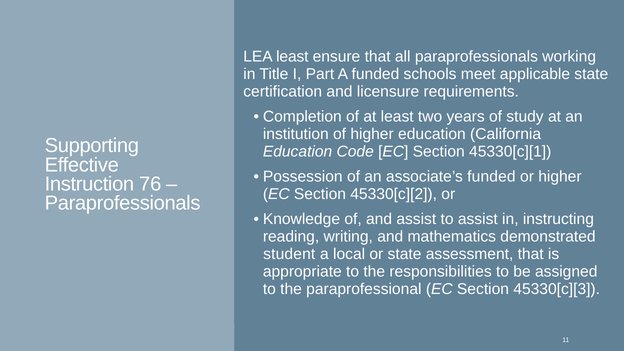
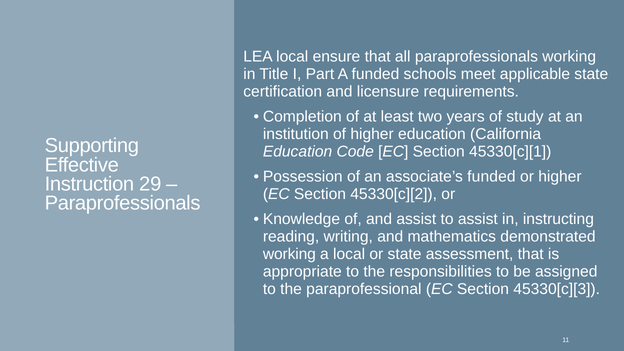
LEA least: least -> local
76: 76 -> 29
student at (289, 254): student -> working
